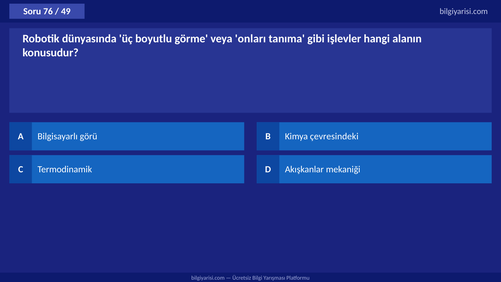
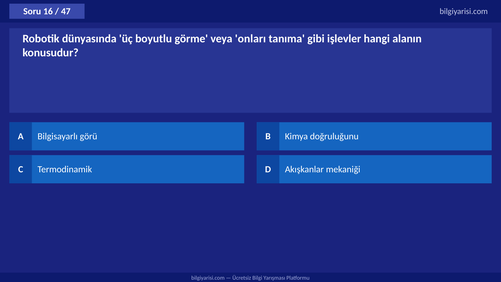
76: 76 -> 16
49: 49 -> 47
çevresindeki: çevresindeki -> doğruluğunu
